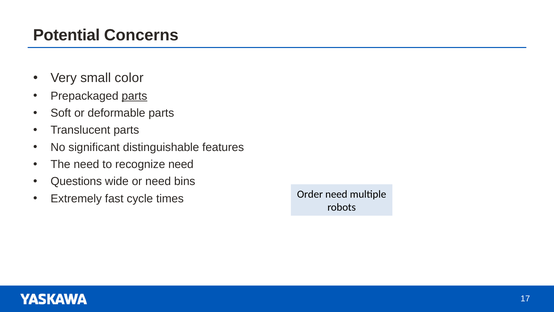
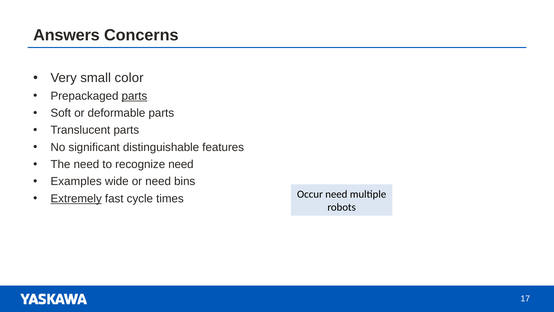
Potential: Potential -> Answers
Questions: Questions -> Examples
Extremely underline: none -> present
Order: Order -> Occur
